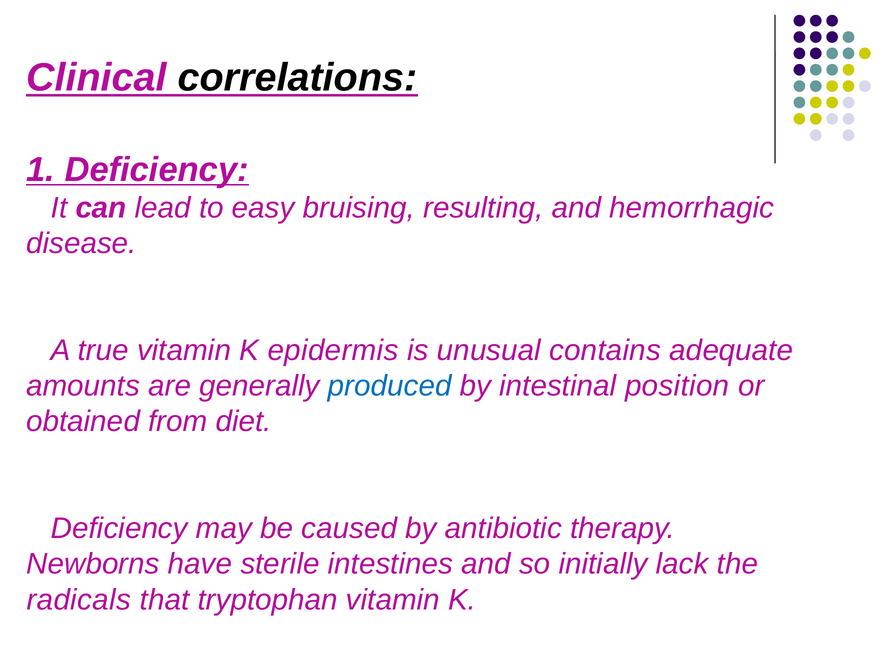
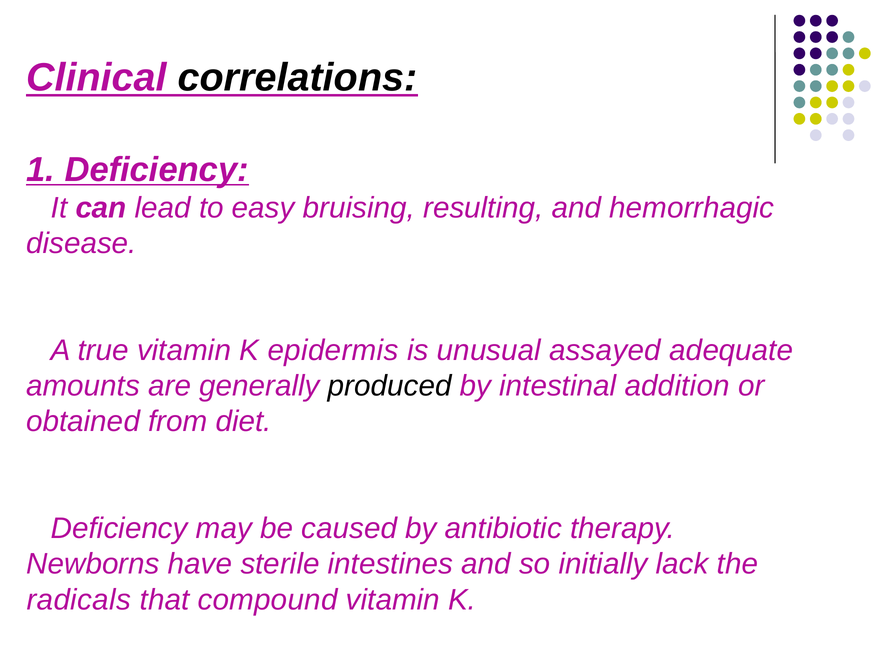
contains: contains -> assayed
produced colour: blue -> black
position: position -> addition
tryptophan: tryptophan -> compound
